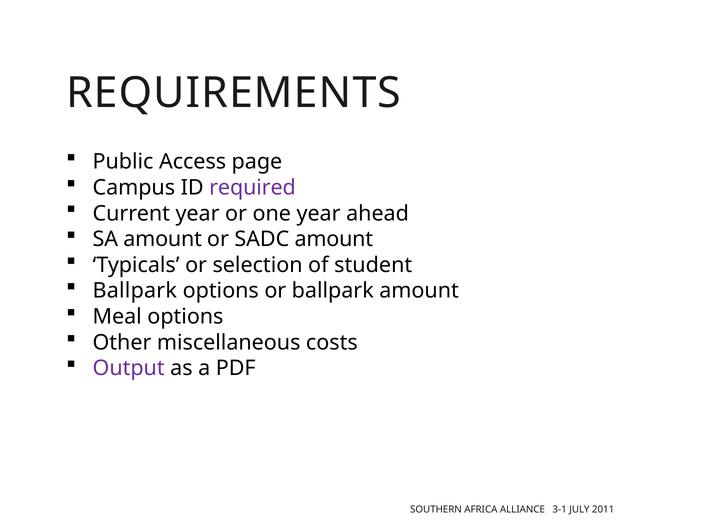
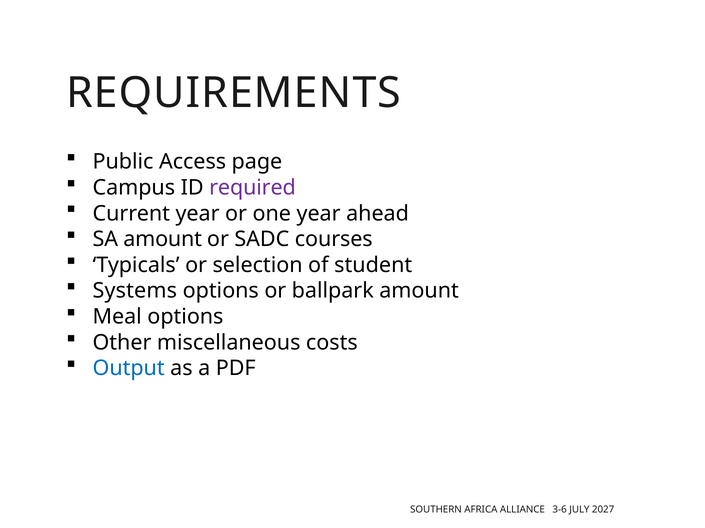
SADC amount: amount -> courses
Ballpark at (135, 291): Ballpark -> Systems
Output colour: purple -> blue
3-1: 3-1 -> 3-6
2011: 2011 -> 2027
